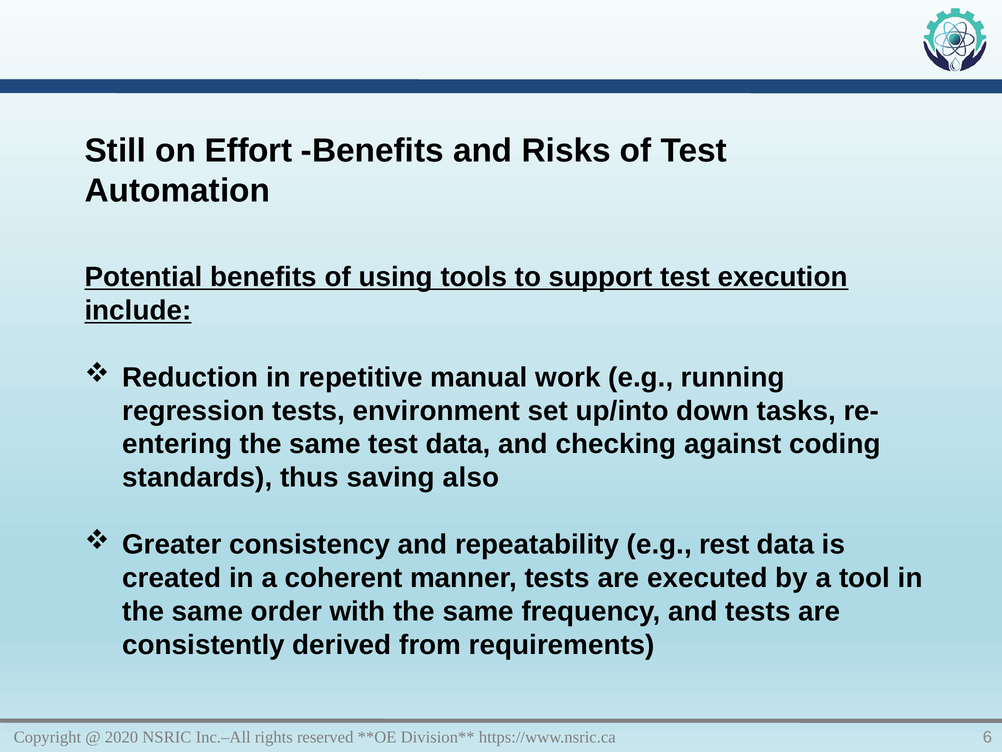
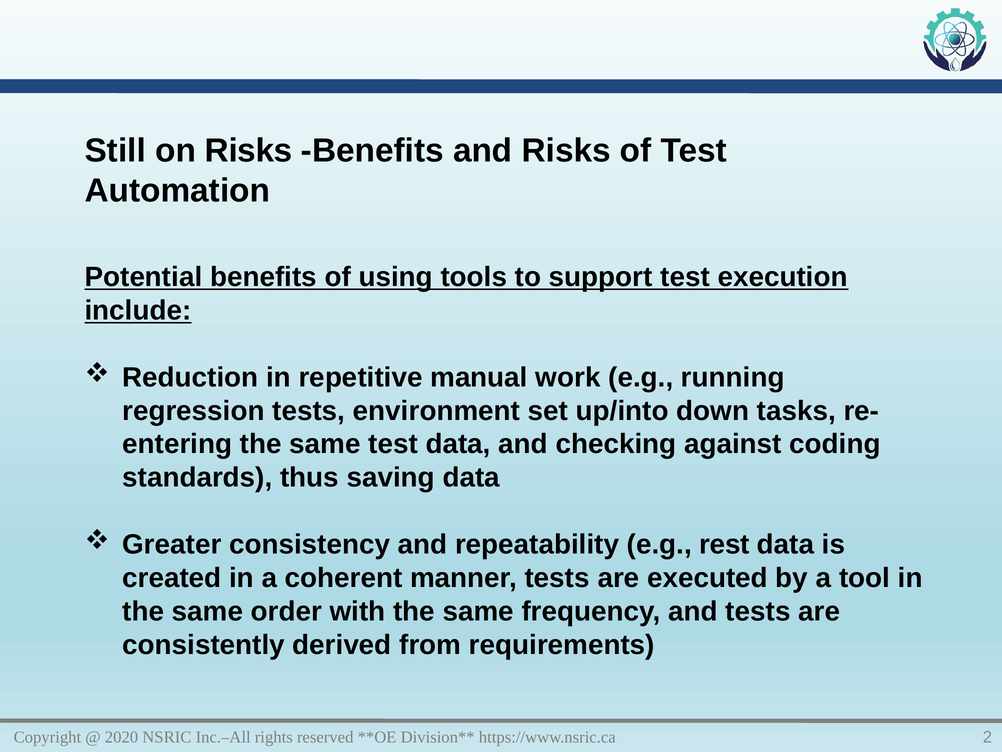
on Effort: Effort -> Risks
saving also: also -> data
6: 6 -> 2
